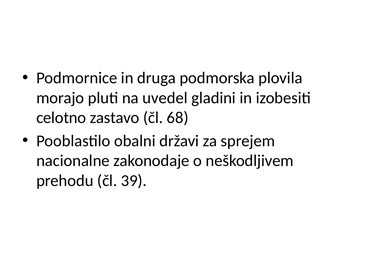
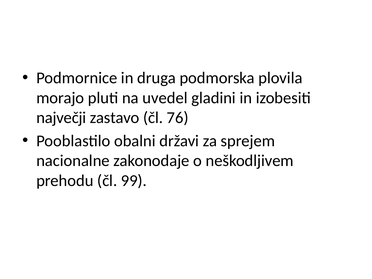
celotno: celotno -> največji
68: 68 -> 76
39: 39 -> 99
